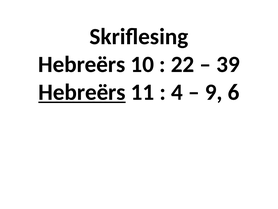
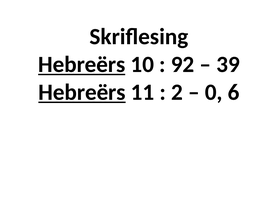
Hebreërs at (82, 64) underline: none -> present
22: 22 -> 92
4: 4 -> 2
9: 9 -> 0
